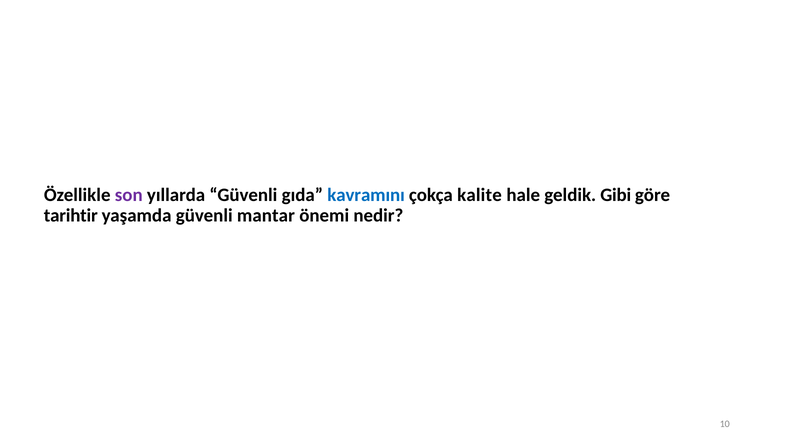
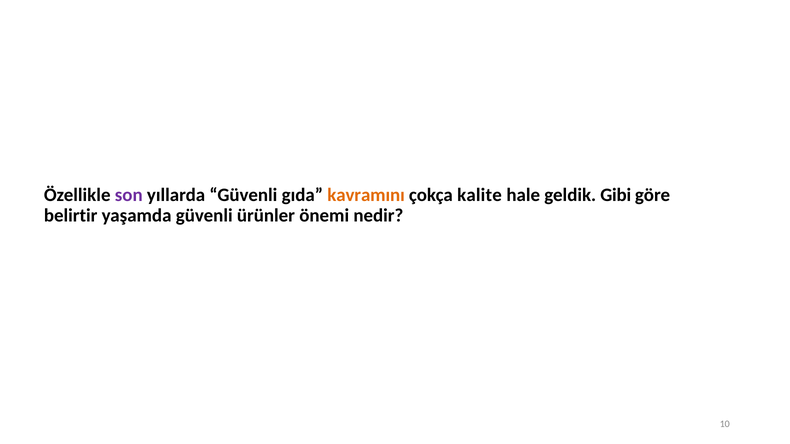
kavramını colour: blue -> orange
tarihtir: tarihtir -> belirtir
mantar: mantar -> ürünler
